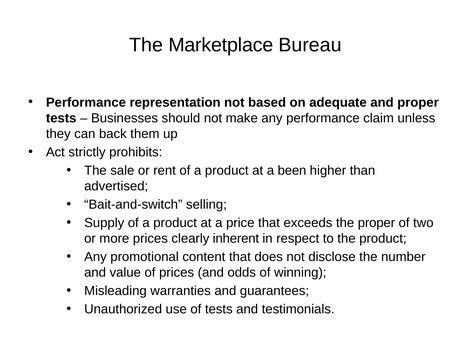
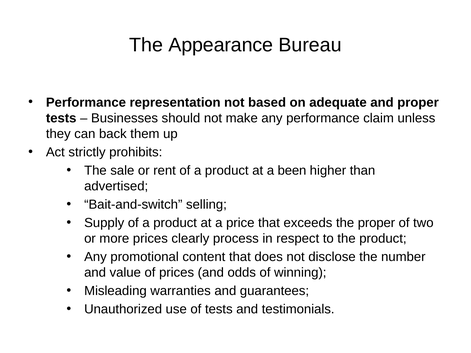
Marketplace: Marketplace -> Appearance
inherent: inherent -> process
